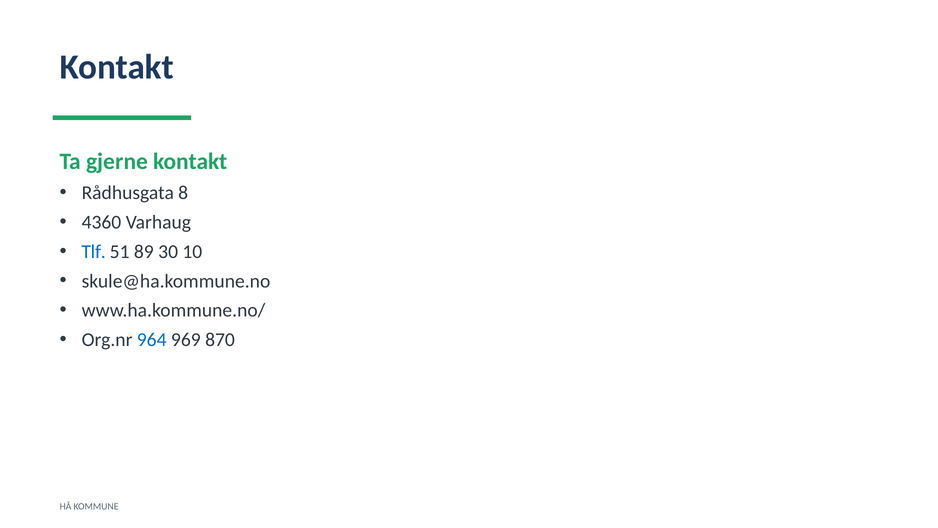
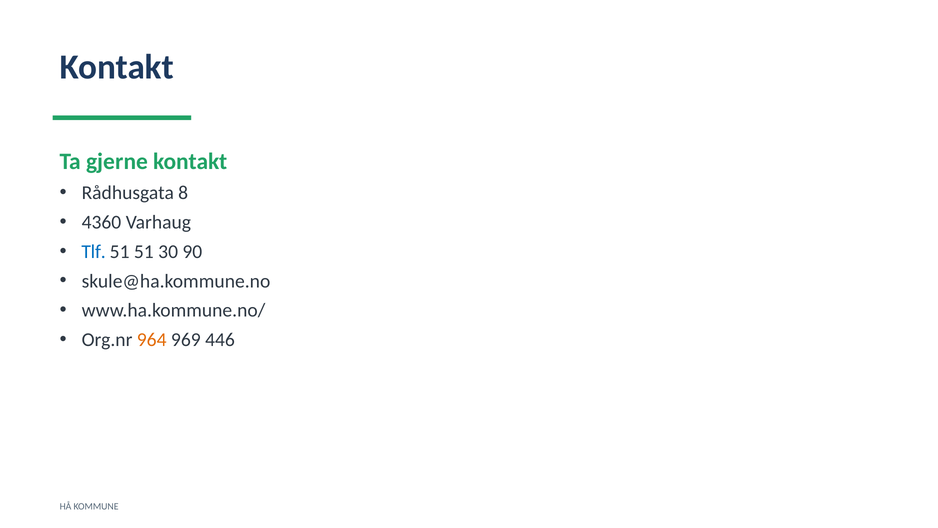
51 89: 89 -> 51
10: 10 -> 90
964 colour: blue -> orange
870: 870 -> 446
